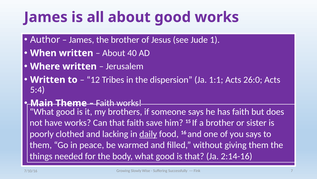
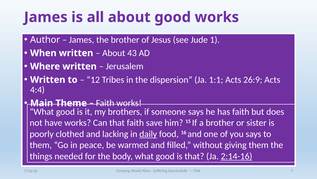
40: 40 -> 43
26:0: 26:0 -> 26:9
5:4: 5:4 -> 4:4
2:14-16 underline: none -> present
